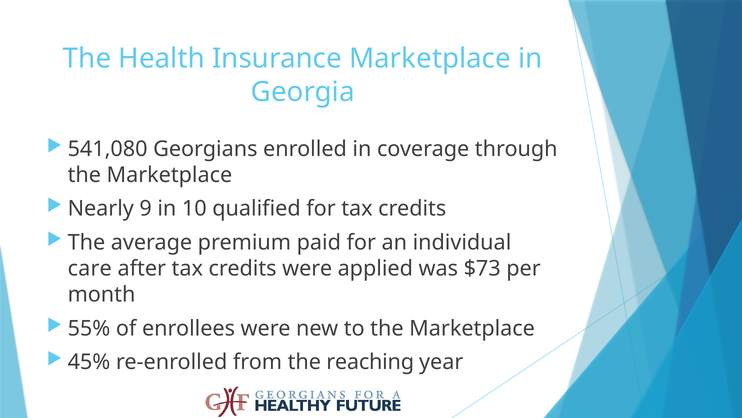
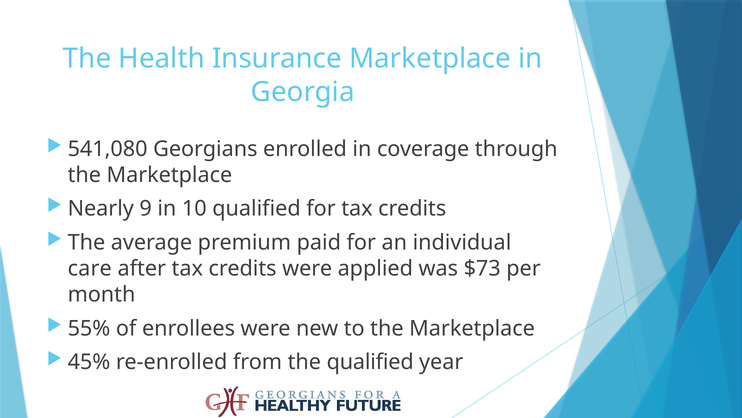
the reaching: reaching -> qualified
